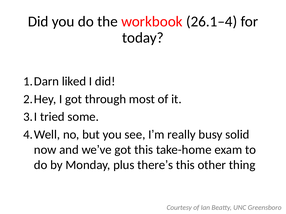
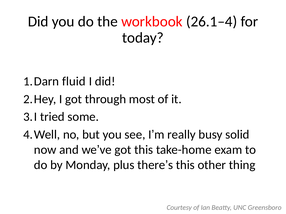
liked: liked -> fluid
